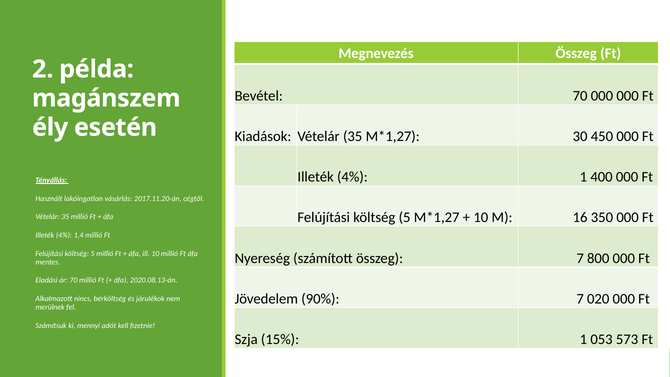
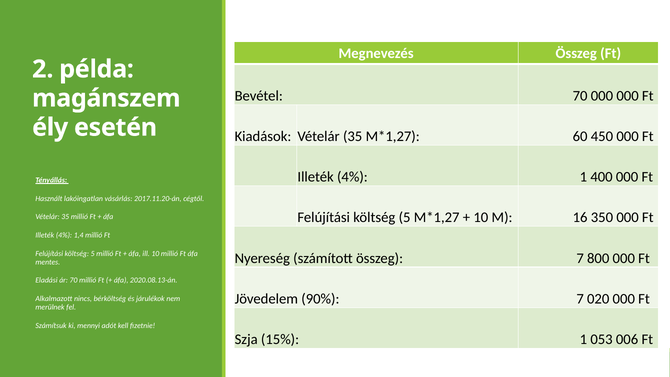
30: 30 -> 60
573: 573 -> 006
